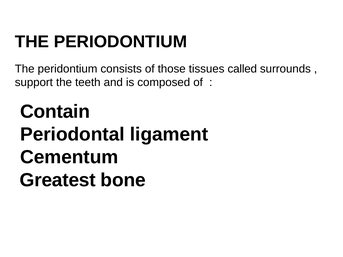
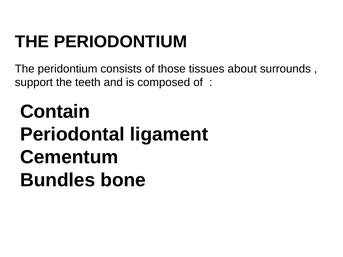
called: called -> about
Greatest: Greatest -> Bundles
